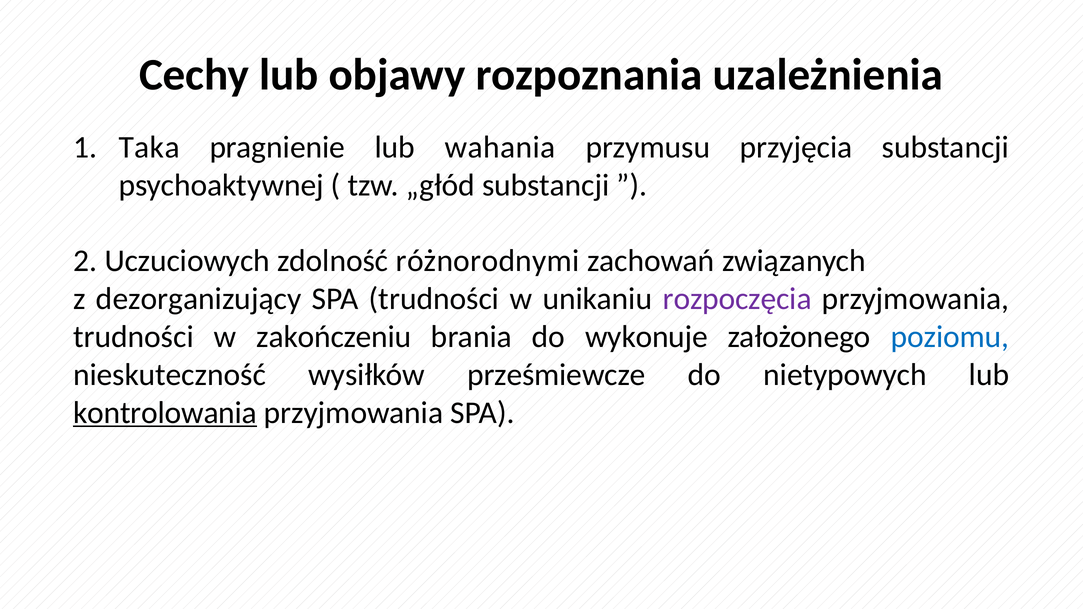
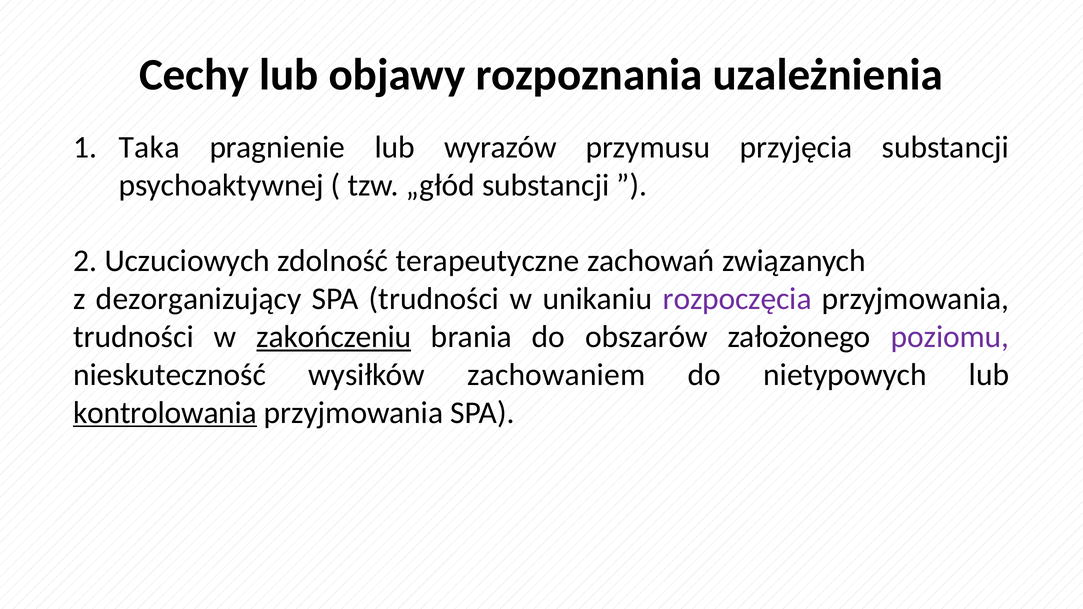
wahania: wahania -> wyrazów
różnorodnymi: różnorodnymi -> terapeutyczne
zakończeniu underline: none -> present
wykonuje: wykonuje -> obszarów
poziomu colour: blue -> purple
prześmiewcze: prześmiewcze -> zachowaniem
